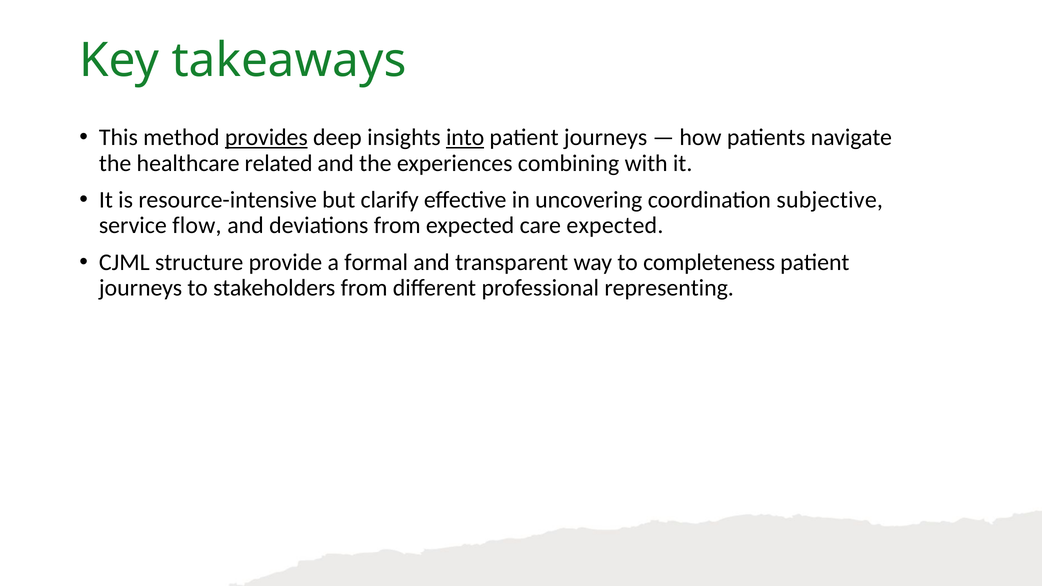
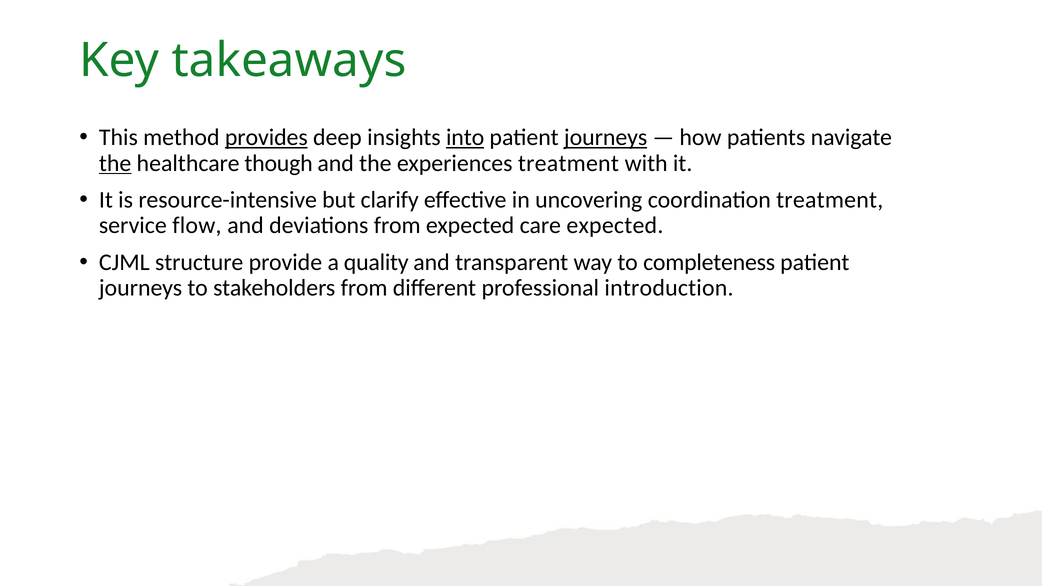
journeys at (606, 137) underline: none -> present
the at (115, 163) underline: none -> present
related: related -> though
experiences combining: combining -> treatment
coordination subjective: subjective -> treatment
formal: formal -> quality
representing: representing -> introduction
